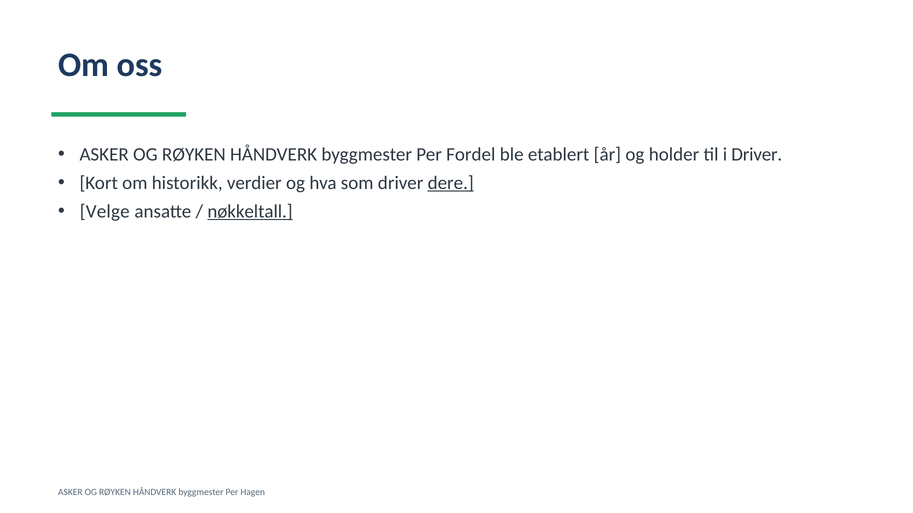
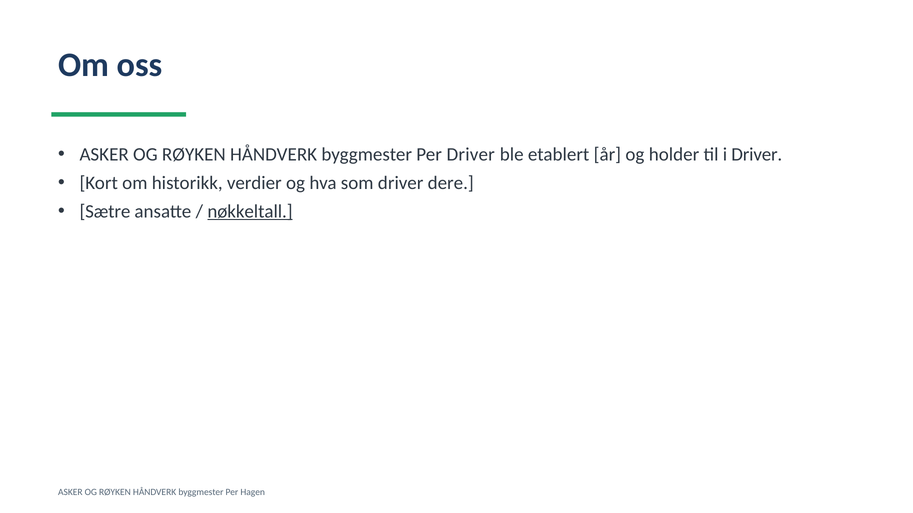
Per Fordel: Fordel -> Driver
dere underline: present -> none
Velge: Velge -> Sætre
